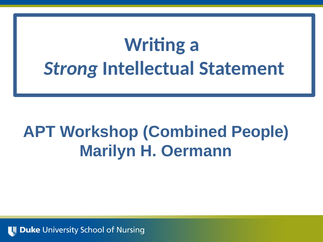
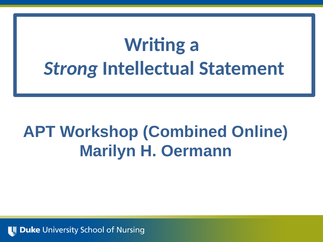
People: People -> Online
